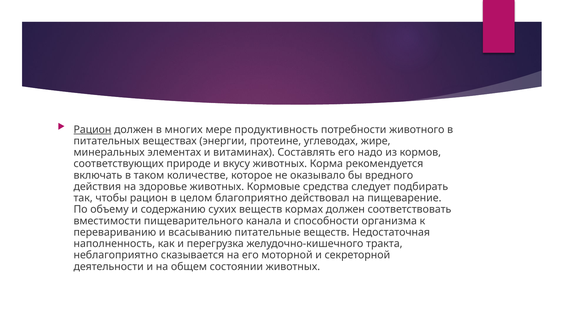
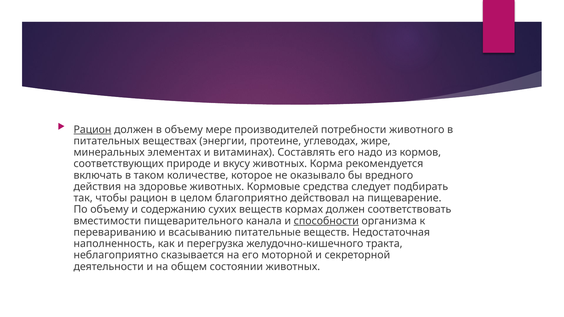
в многих: многих -> объему
продуктивность: продуктивность -> производителей
способности underline: none -> present
